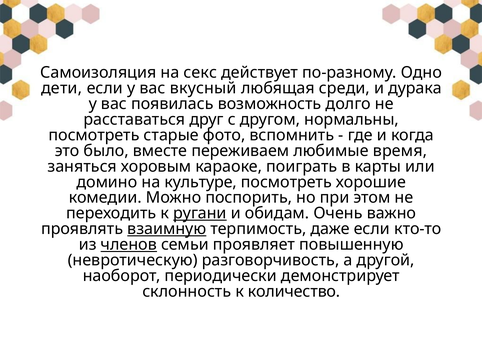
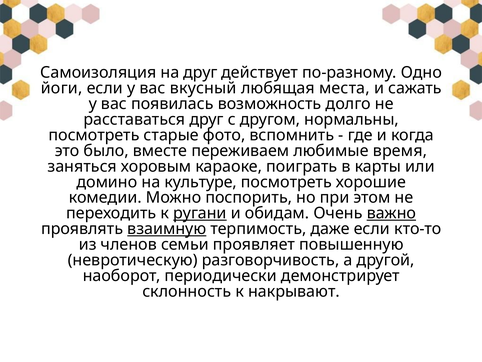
на секс: секс -> друг
дети: дети -> йоги
среди: среди -> места
дурака: дурака -> сажать
важно underline: none -> present
членов underline: present -> none
количество: количество -> накрывают
